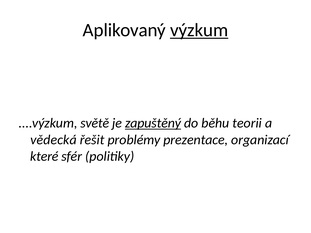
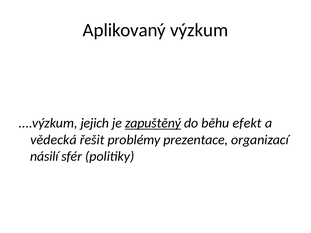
výzkum underline: present -> none
světě: světě -> jejich
teorii: teorii -> efekt
které: které -> násilí
